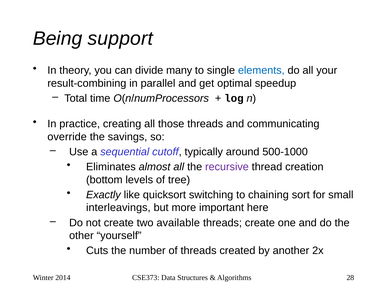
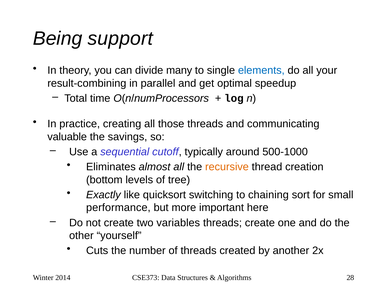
override: override -> valuable
recursive colour: purple -> orange
interleavings: interleavings -> performance
available: available -> variables
